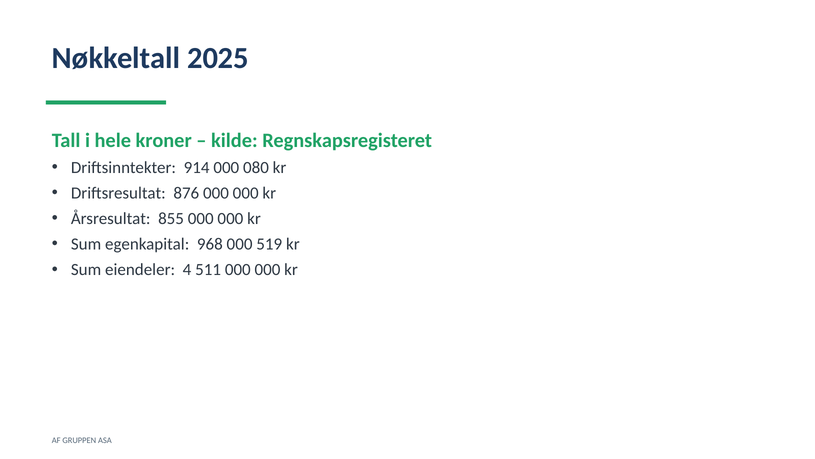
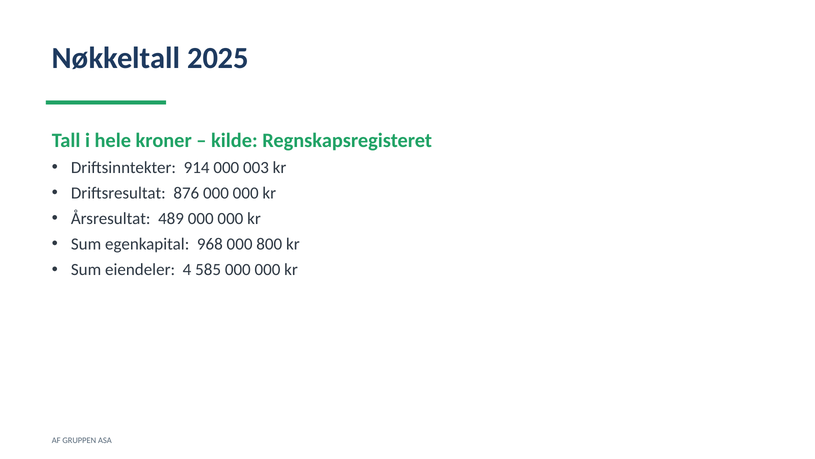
080: 080 -> 003
855: 855 -> 489
519: 519 -> 800
511: 511 -> 585
